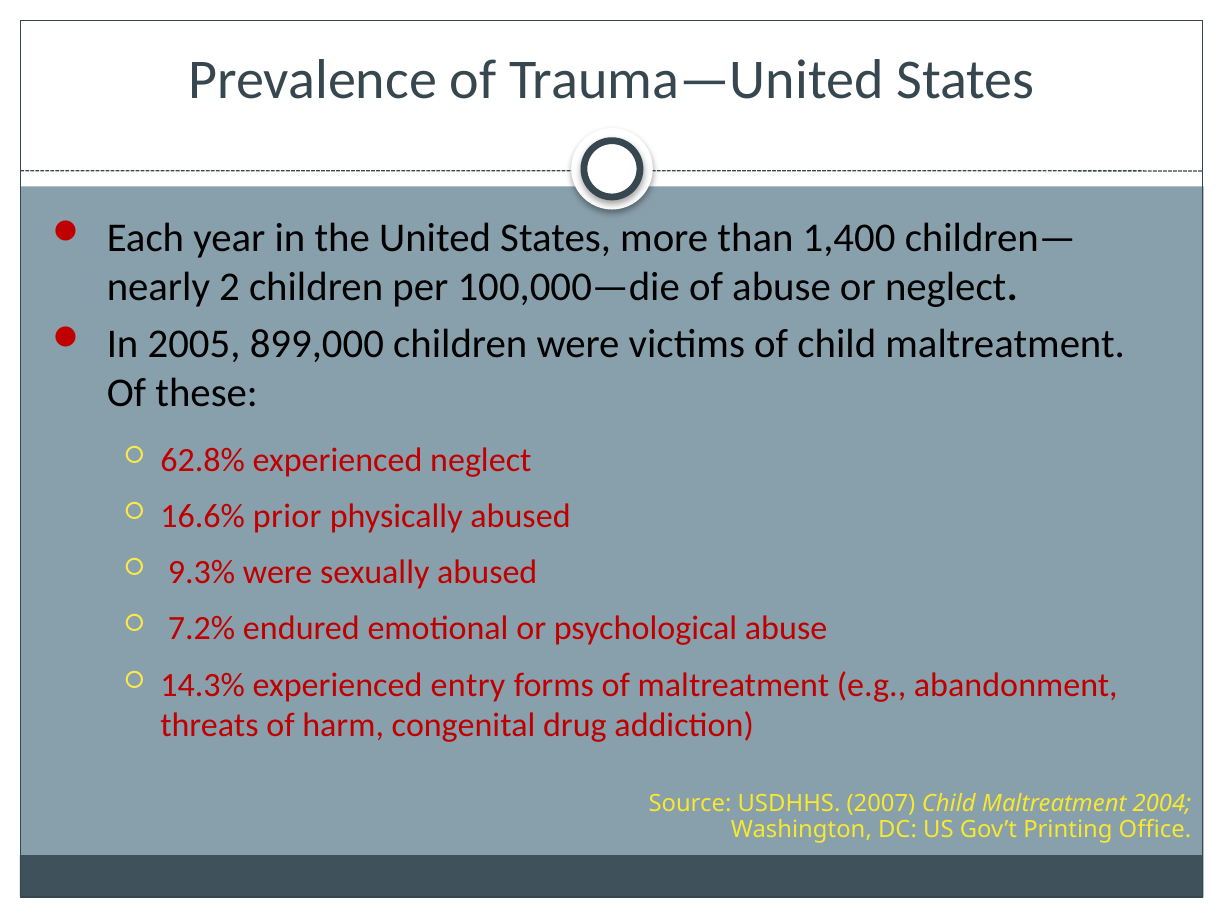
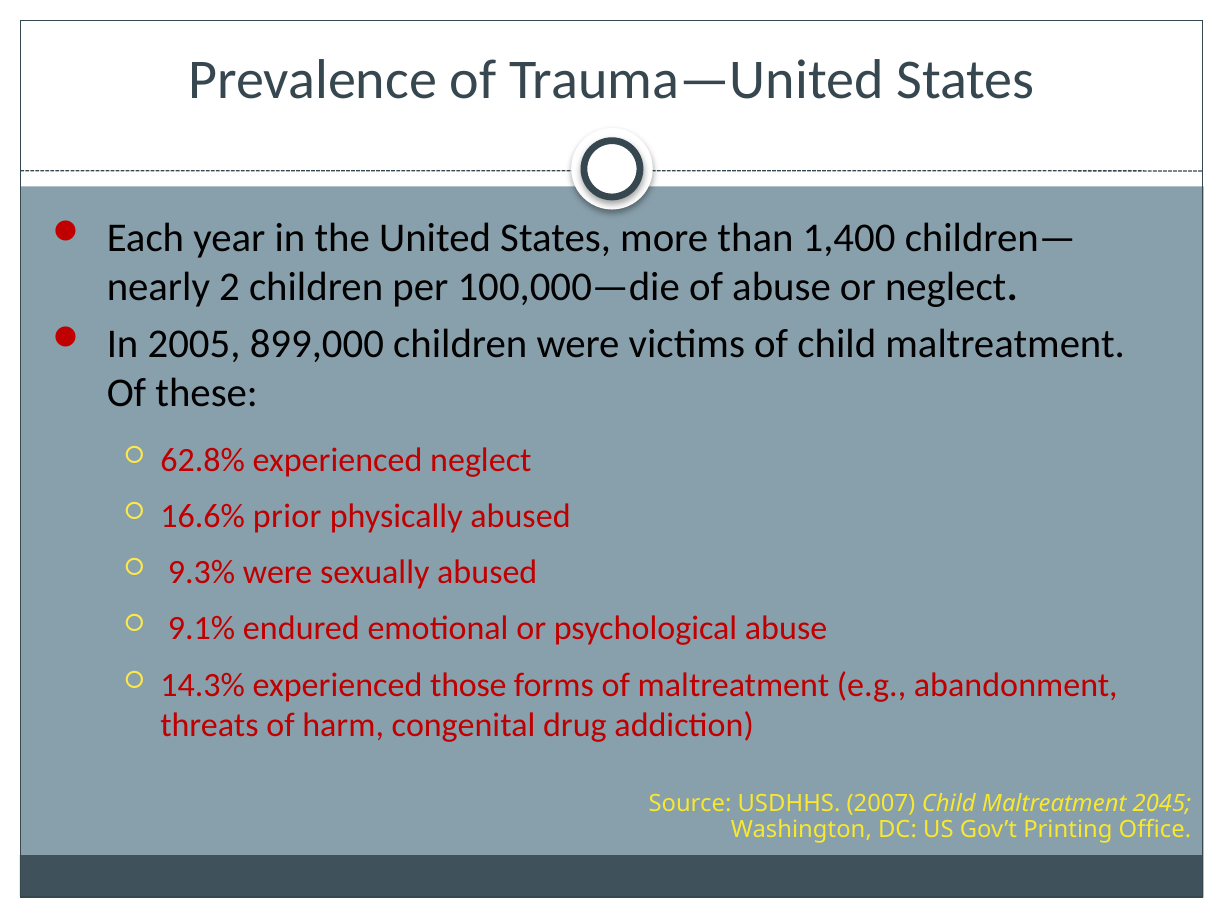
7.2%: 7.2% -> 9.1%
entry: entry -> those
2004: 2004 -> 2045
